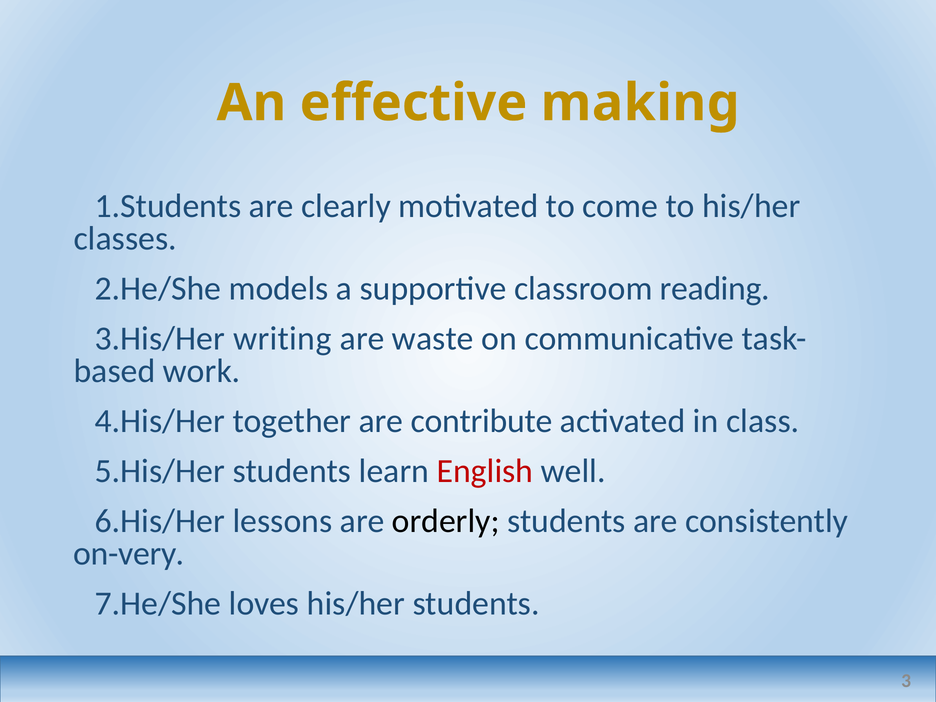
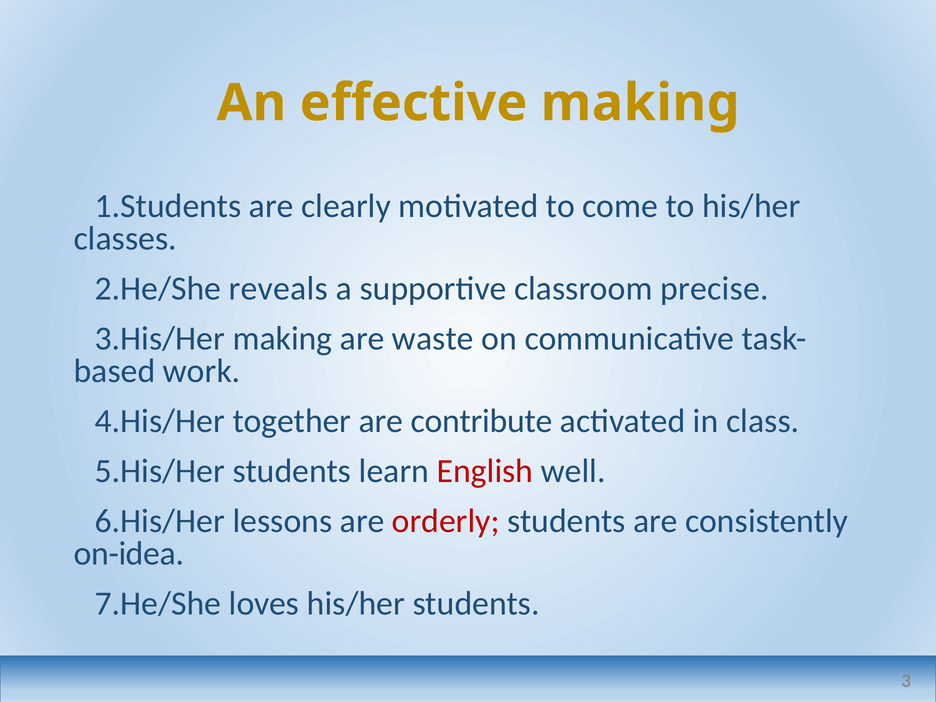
models: models -> reveals
reading: reading -> precise
writing at (282, 339): writing -> making
orderly colour: black -> red
on-very: on-very -> on-idea
